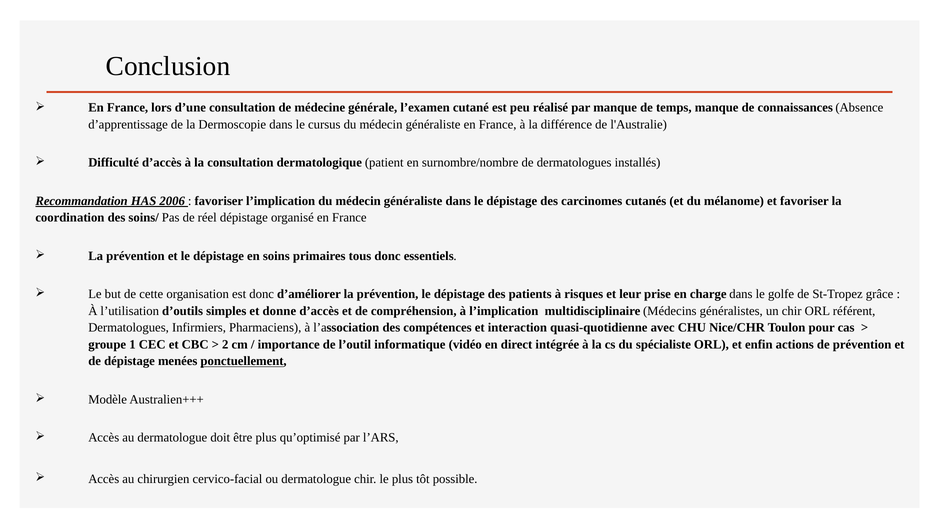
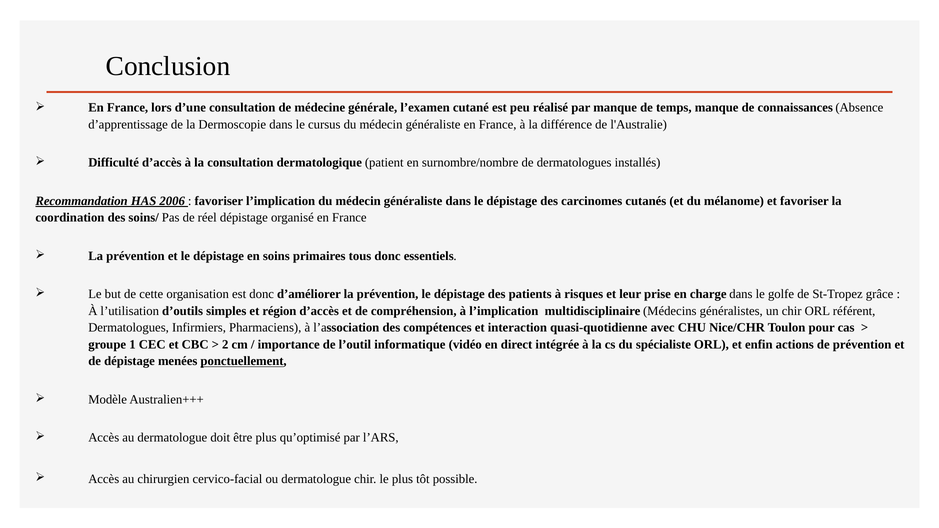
donne: donne -> région
